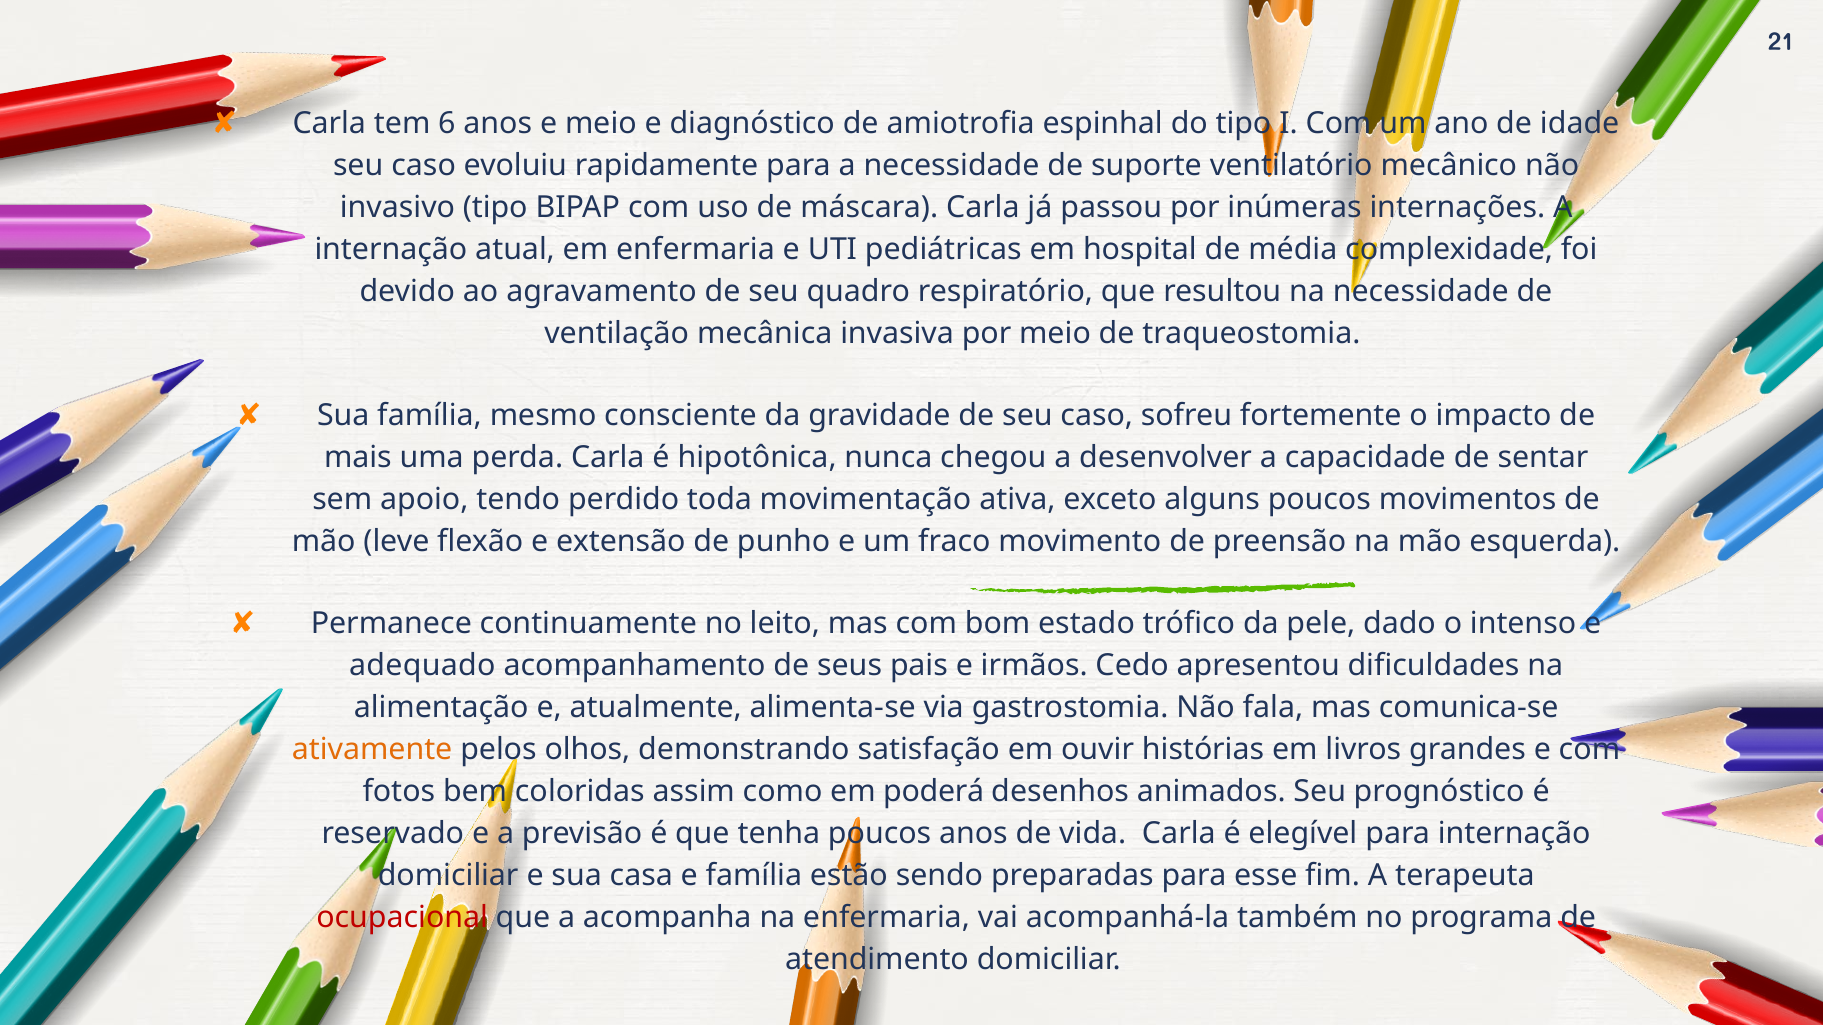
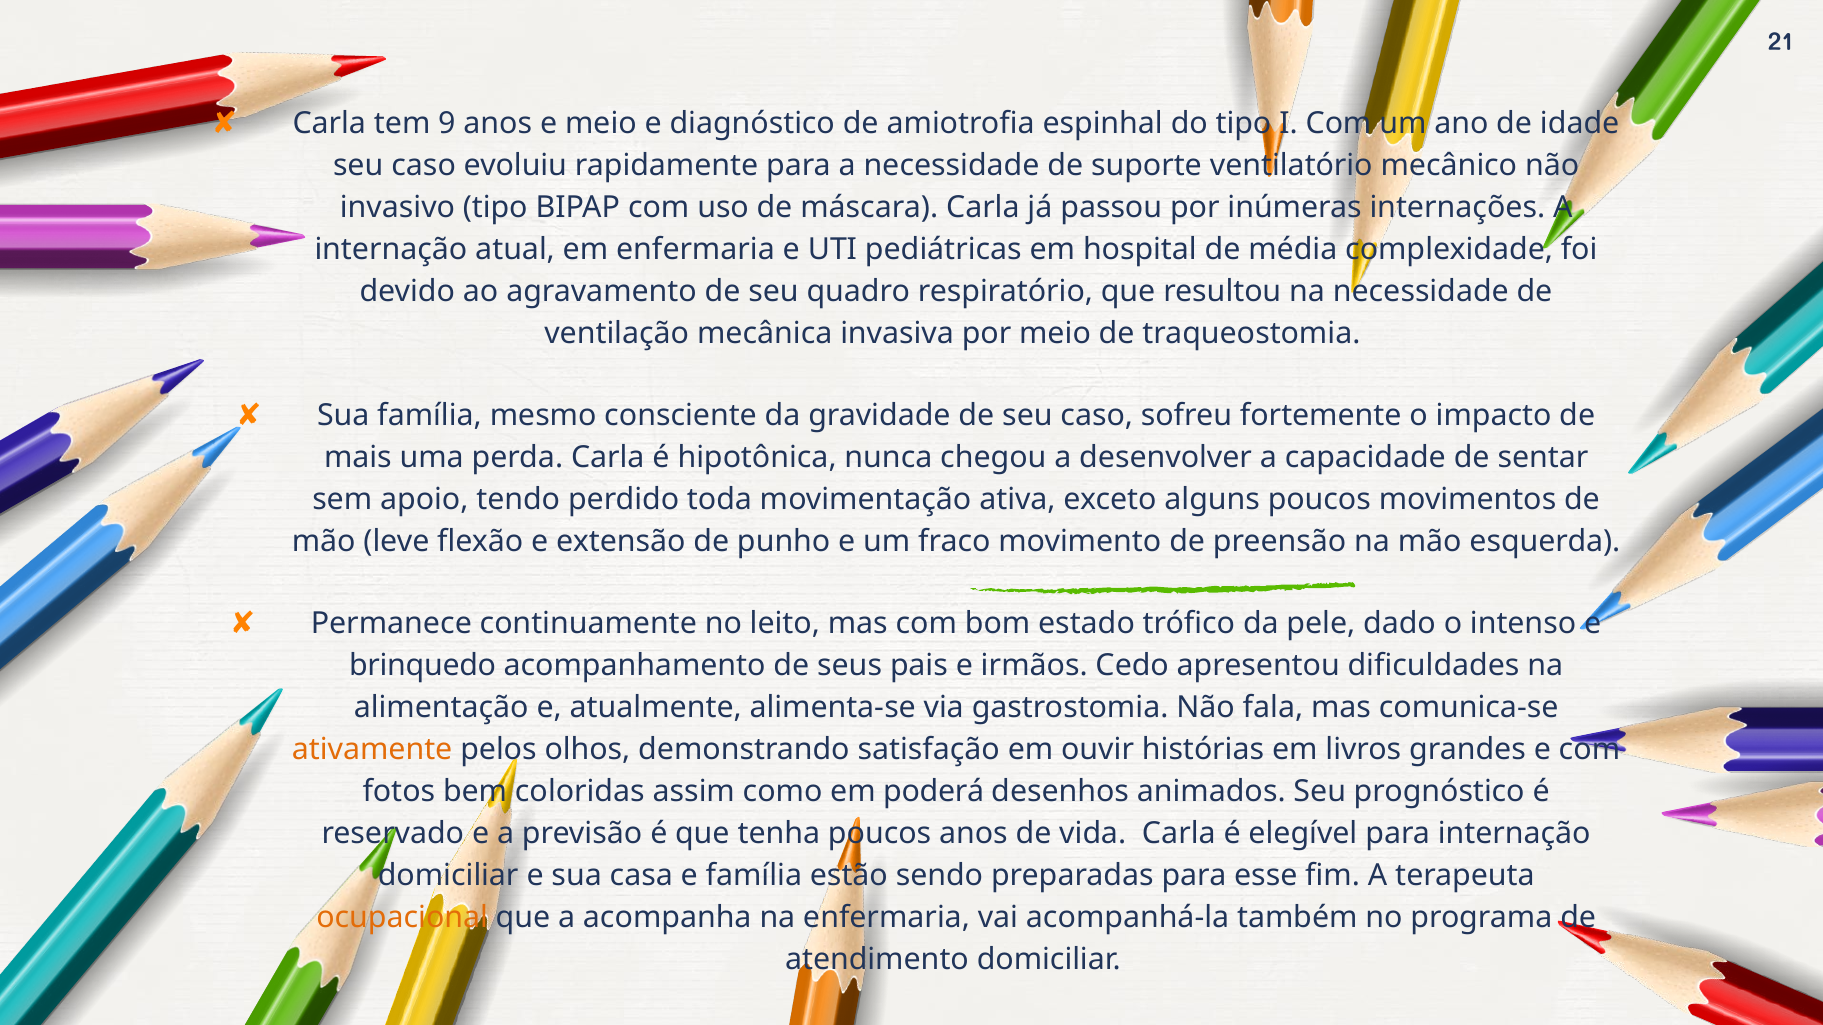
6: 6 -> 9
adequado: adequado -> brinquedo
ocupacional colour: red -> orange
